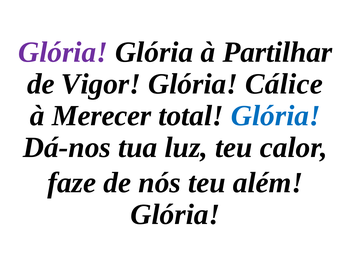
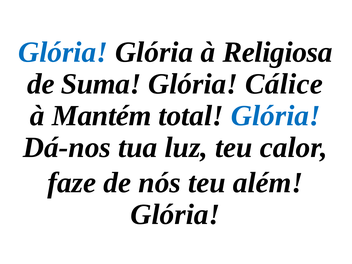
Glória at (63, 52) colour: purple -> blue
Partilhar: Partilhar -> Religiosa
Vigor: Vigor -> Suma
Merecer: Merecer -> Mantém
